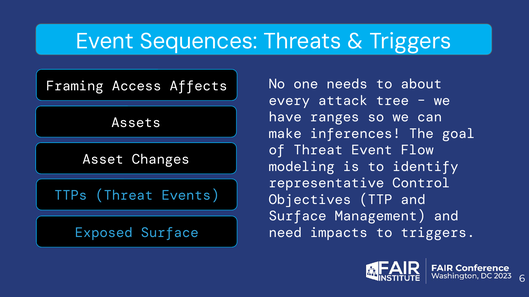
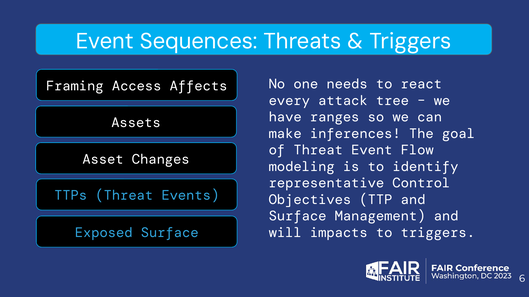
about: about -> react
need: need -> will
